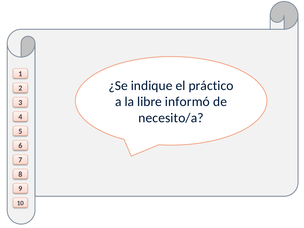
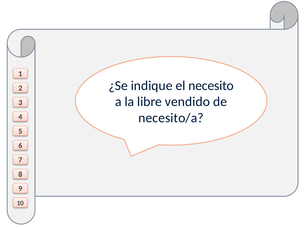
práctico: práctico -> necesito
informó: informó -> vendido
